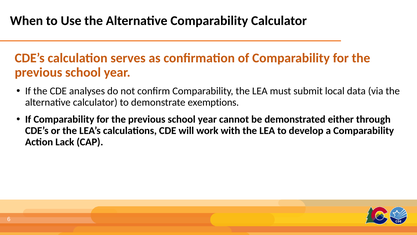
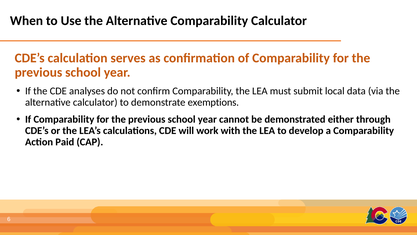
Lack: Lack -> Paid
